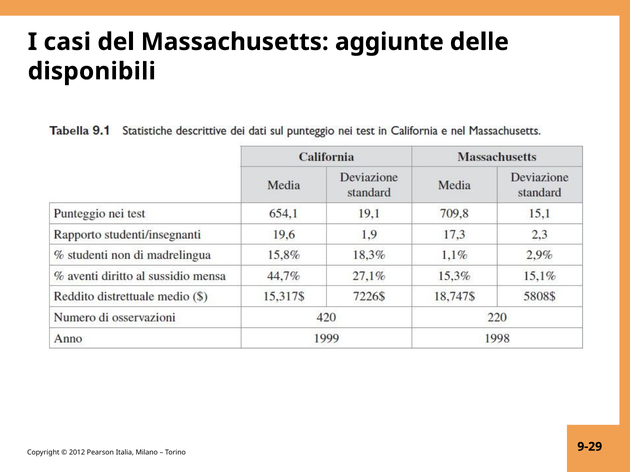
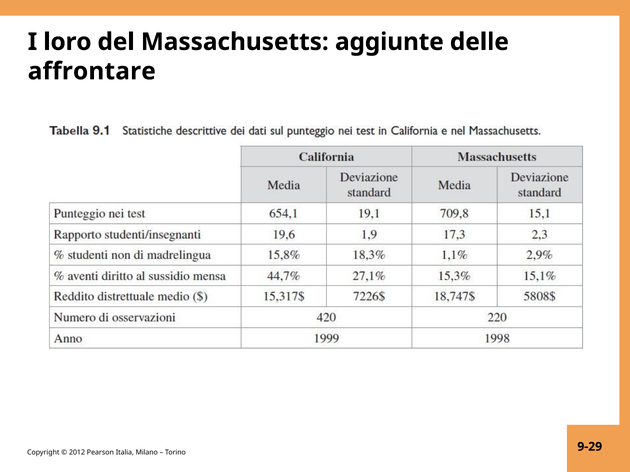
casi: casi -> loro
disponibili: disponibili -> affrontare
